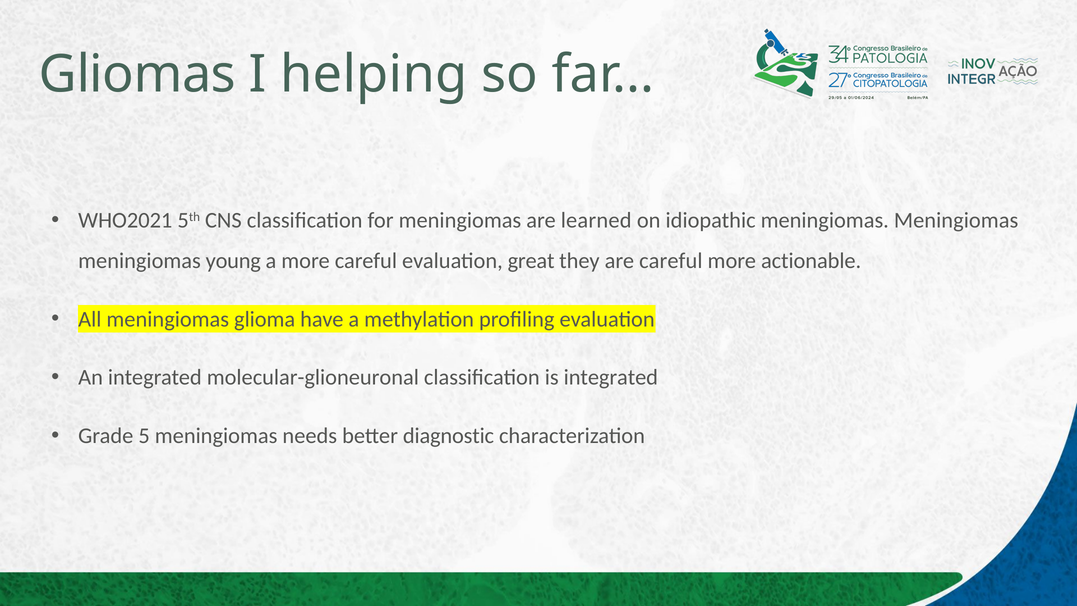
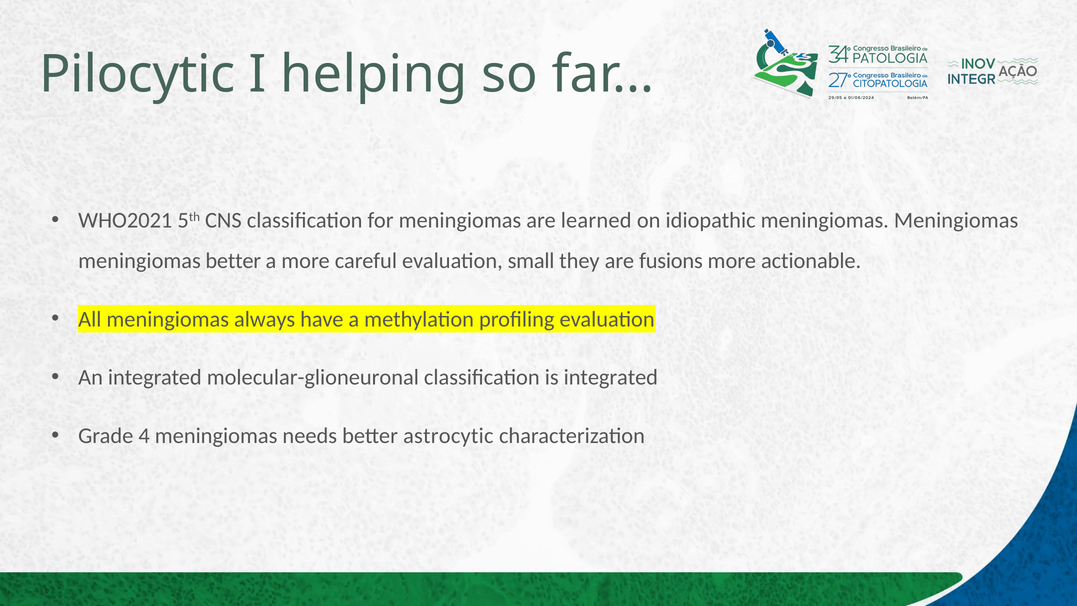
Gliomas: Gliomas -> Pilocytic
meningiomas young: young -> better
great: great -> small
are careful: careful -> fusions
glioma: glioma -> always
5: 5 -> 4
diagnostic: diagnostic -> astrocytic
